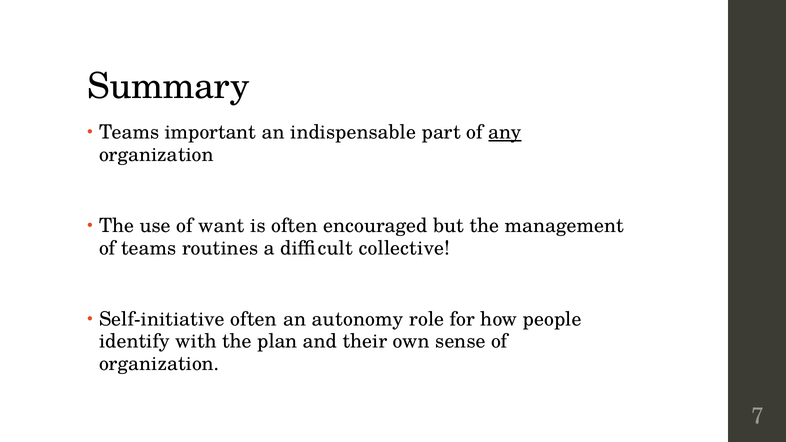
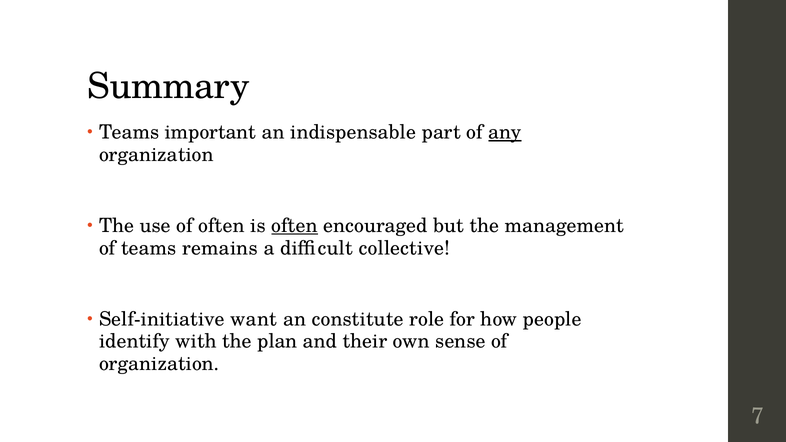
of want: want -> often
often at (294, 226) underline: none -> present
routines: routines -> remains
Self-initiative often: often -> want
autonomy: autonomy -> constitute
